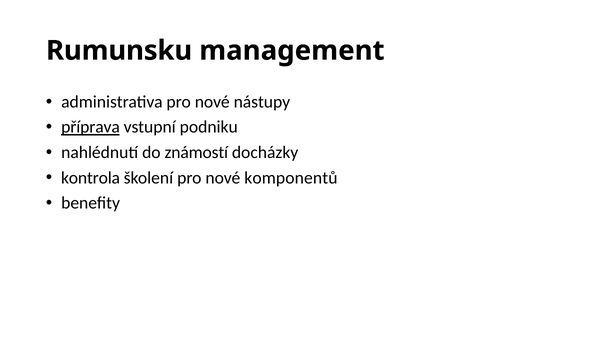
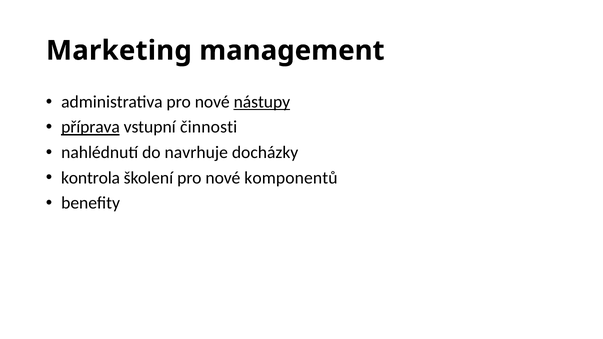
Rumunsku: Rumunsku -> Marketing
nástupy underline: none -> present
podniku: podniku -> činnosti
známostí: známostí -> navrhuje
